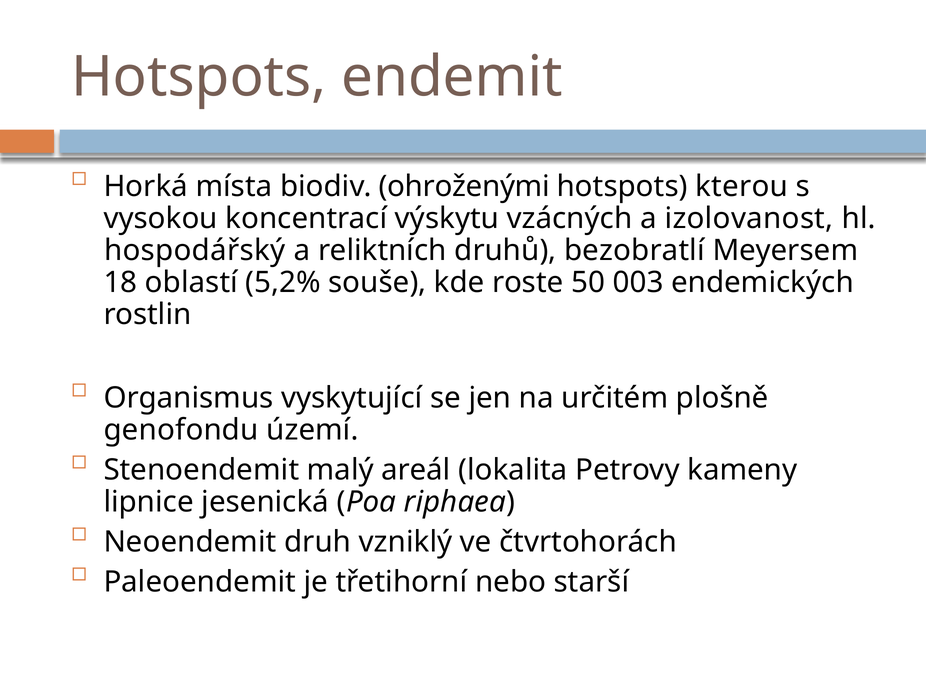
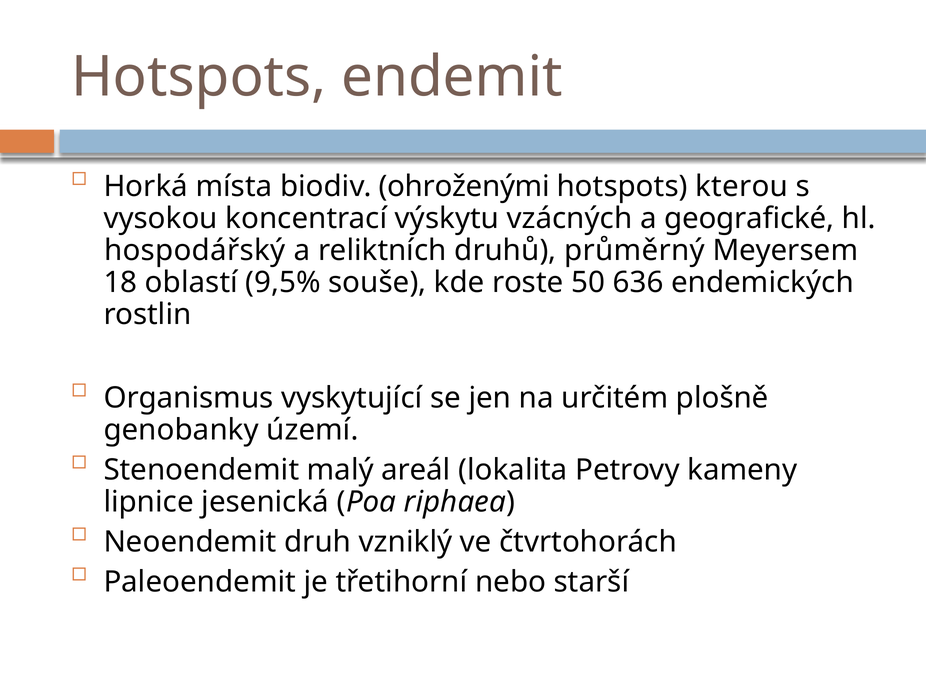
izolovanost: izolovanost -> geografické
bezobratlí: bezobratlí -> průměrný
5,2%: 5,2% -> 9,5%
003: 003 -> 636
genofondu: genofondu -> genobanky
